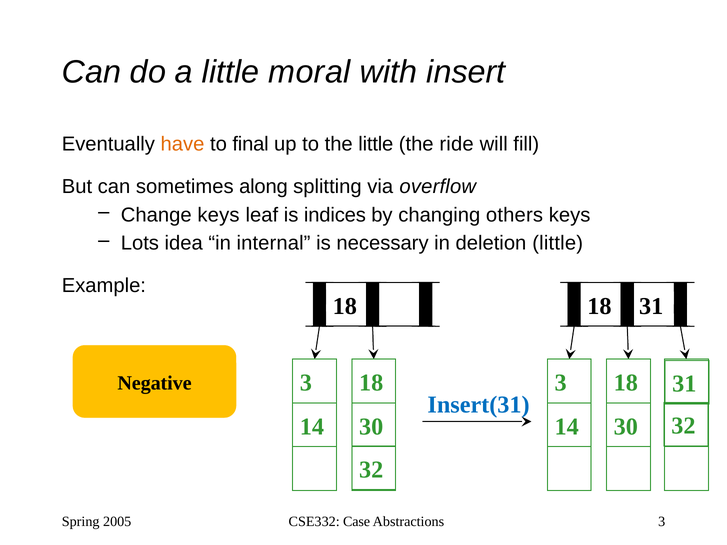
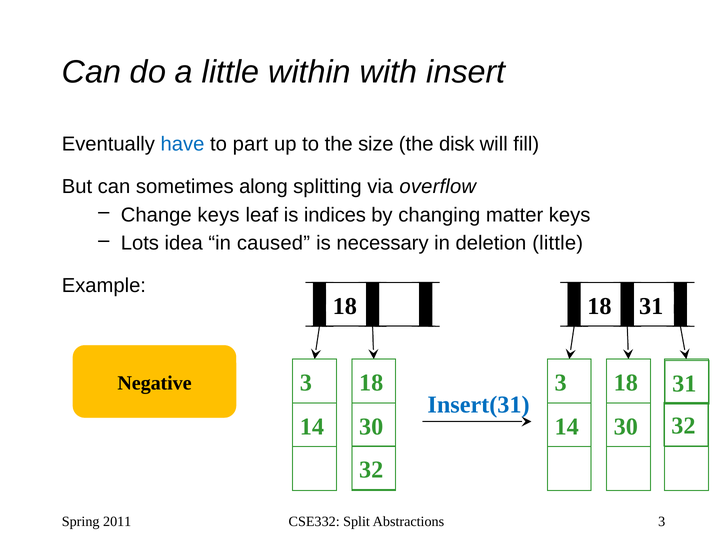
moral: moral -> within
have colour: orange -> blue
final: final -> part
the little: little -> size
ride: ride -> disk
others: others -> matter
internal: internal -> caused
2005: 2005 -> 2011
Case: Case -> Split
